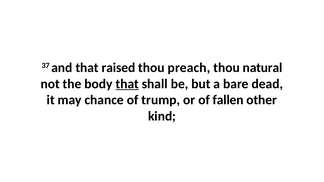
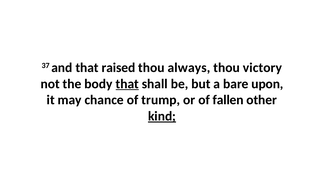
preach: preach -> always
natural: natural -> victory
dead: dead -> upon
kind underline: none -> present
